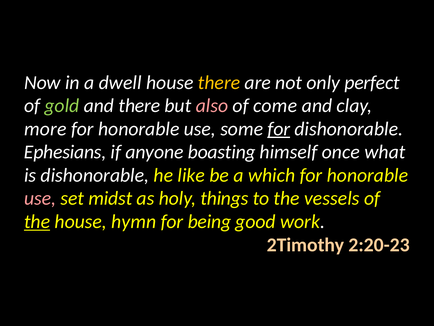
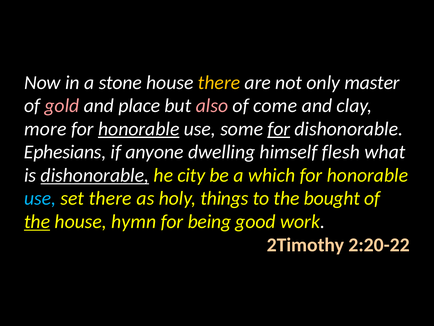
dwell: dwell -> stone
perfect: perfect -> master
gold colour: light green -> pink
and there: there -> place
honorable at (139, 129) underline: none -> present
boasting: boasting -> dwelling
once: once -> flesh
dishonorable at (95, 175) underline: none -> present
like: like -> city
use at (40, 198) colour: pink -> light blue
set midst: midst -> there
vessels: vessels -> bought
2:20-23: 2:20-23 -> 2:20-22
